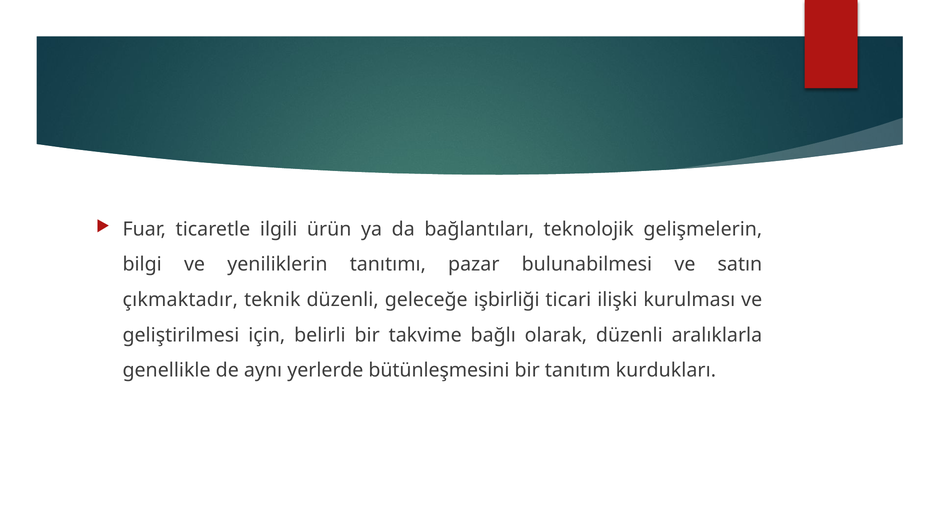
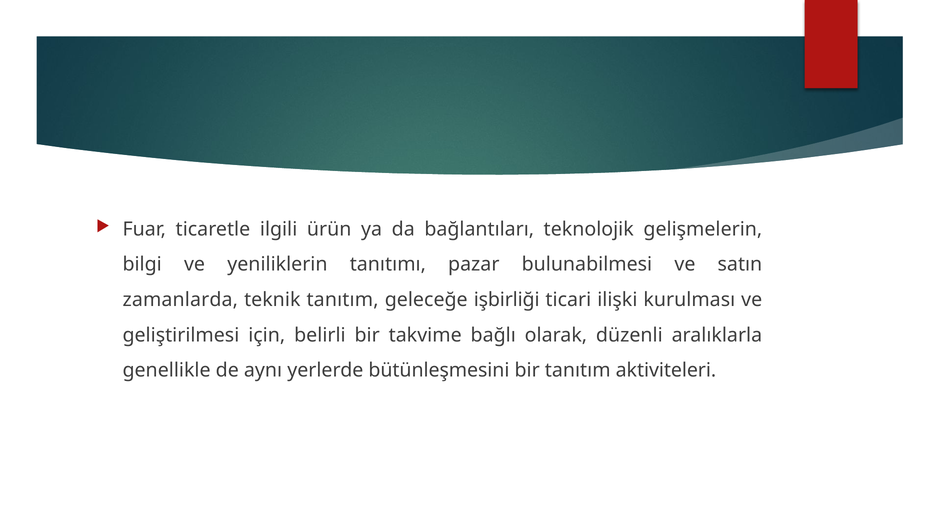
çıkmaktadır: çıkmaktadır -> zamanlarda
teknik düzenli: düzenli -> tanıtım
kurdukları: kurdukları -> aktiviteleri
